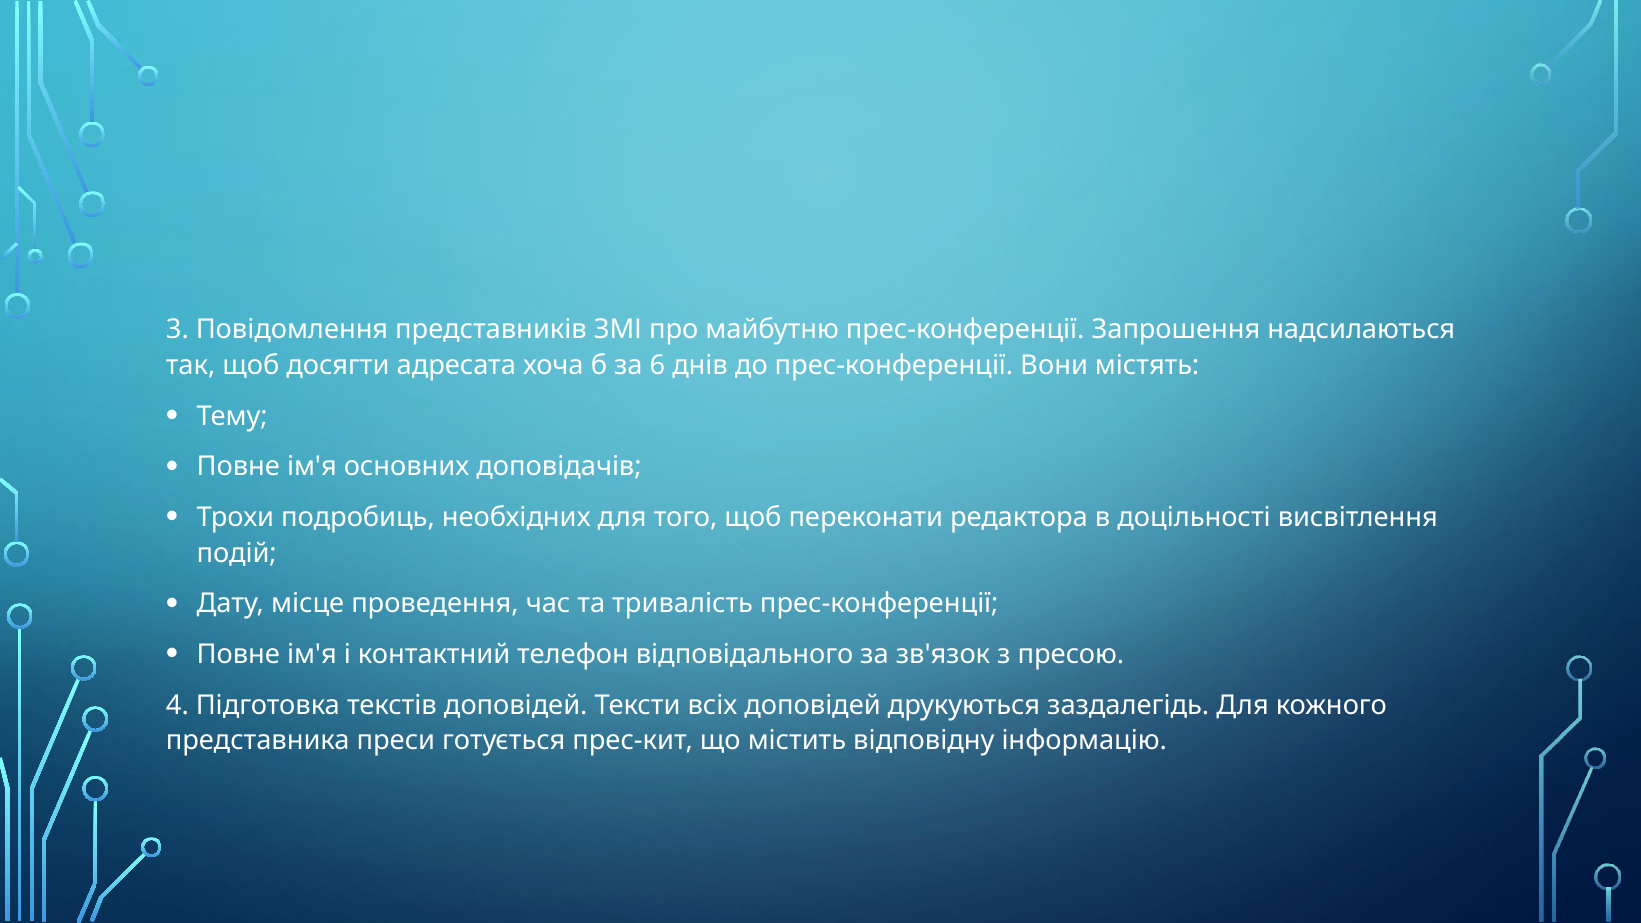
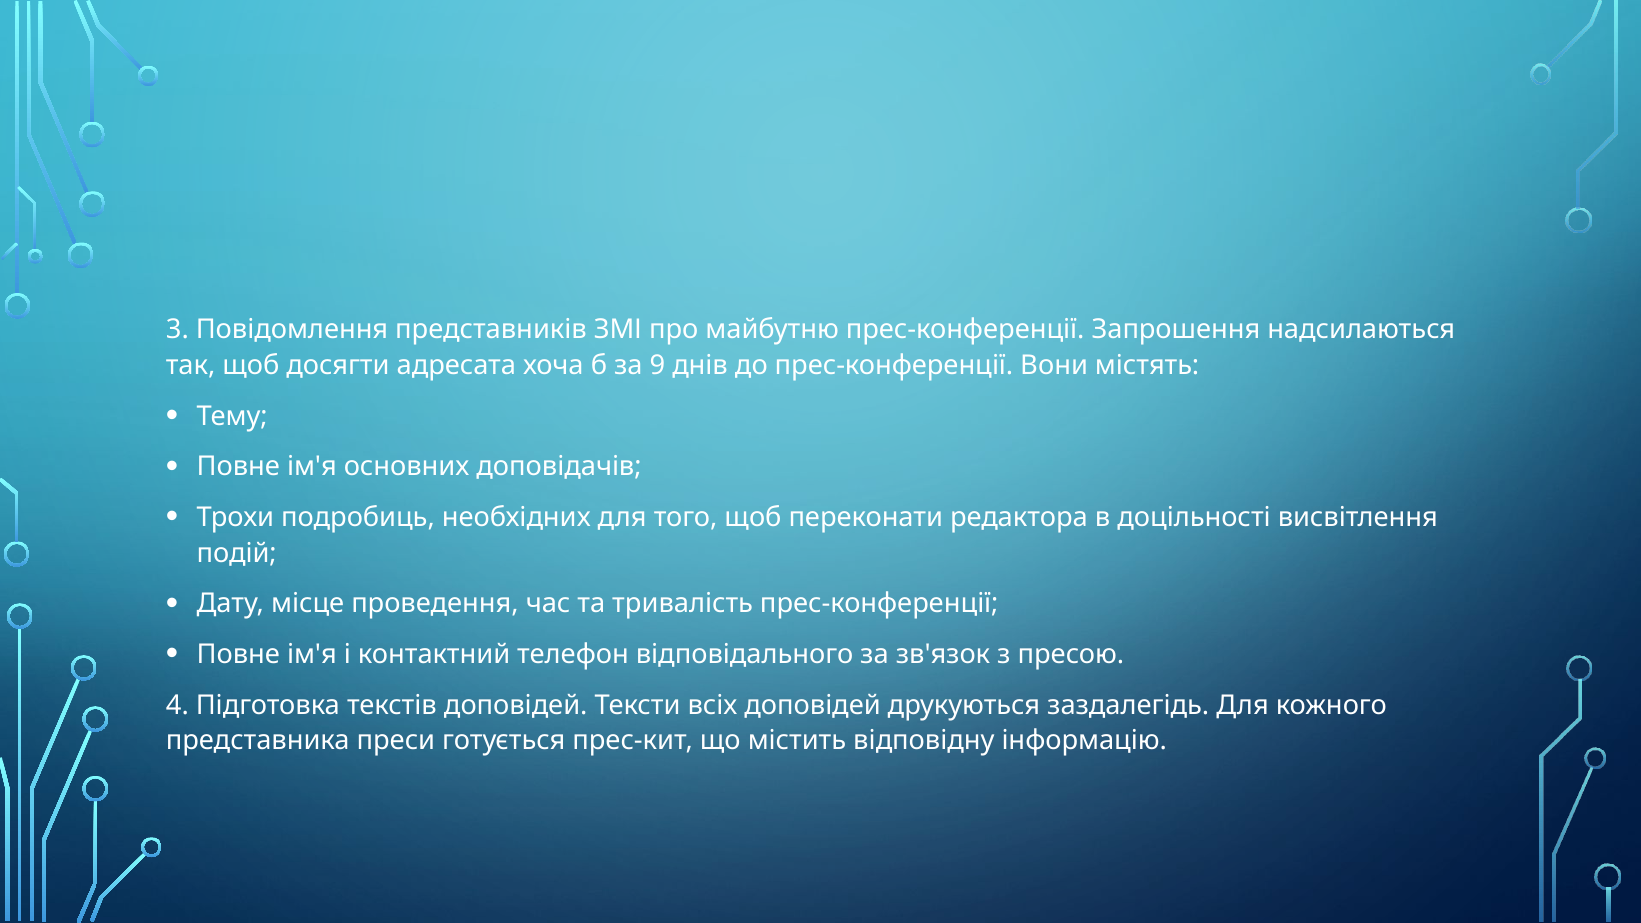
6: 6 -> 9
